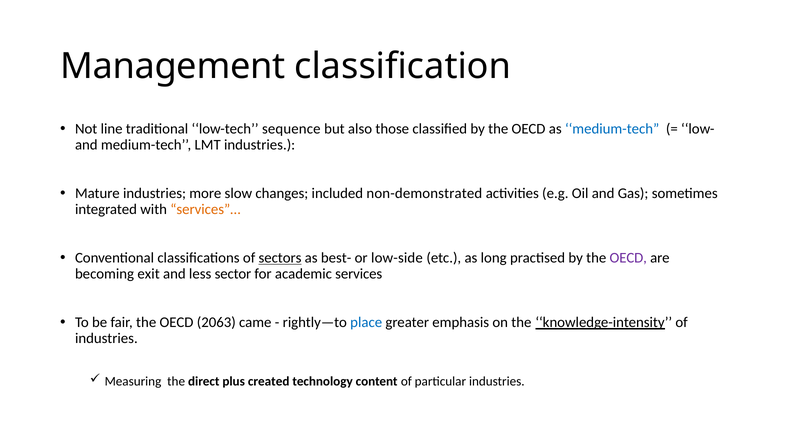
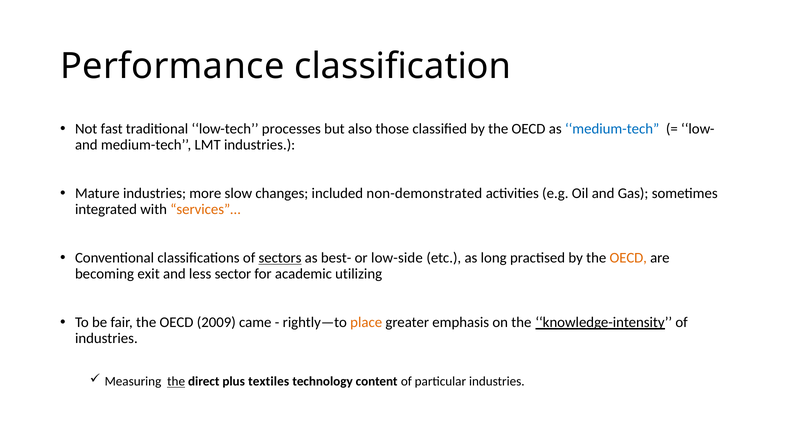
Management: Management -> Performance
line: line -> fast
sequence: sequence -> processes
OECD at (628, 258) colour: purple -> orange
services: services -> utilizing
2063: 2063 -> 2009
place colour: blue -> orange
the at (176, 382) underline: none -> present
created: created -> textiles
